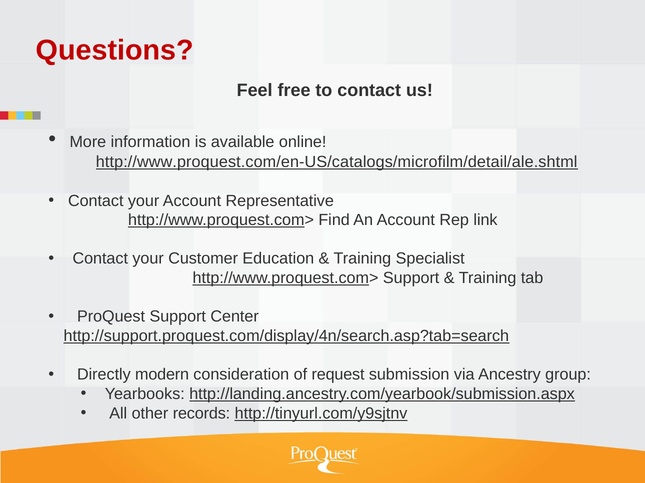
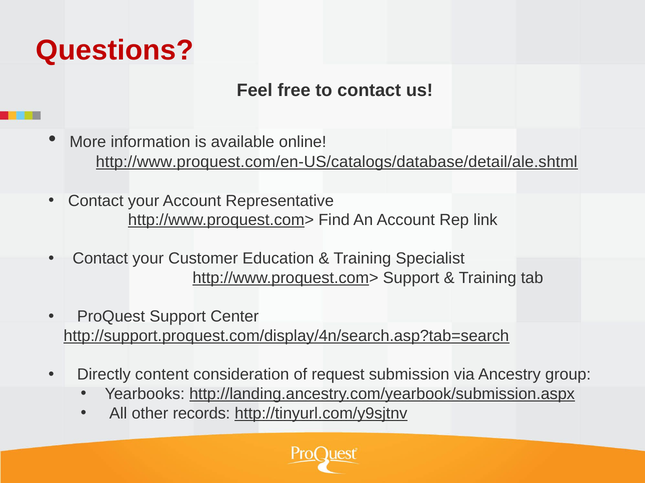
http://www.proquest.com/en-US/catalogs/microfilm/detail/ale.shtml: http://www.proquest.com/en-US/catalogs/microfilm/detail/ale.shtml -> http://www.proquest.com/en-US/catalogs/database/detail/ale.shtml
modern: modern -> content
